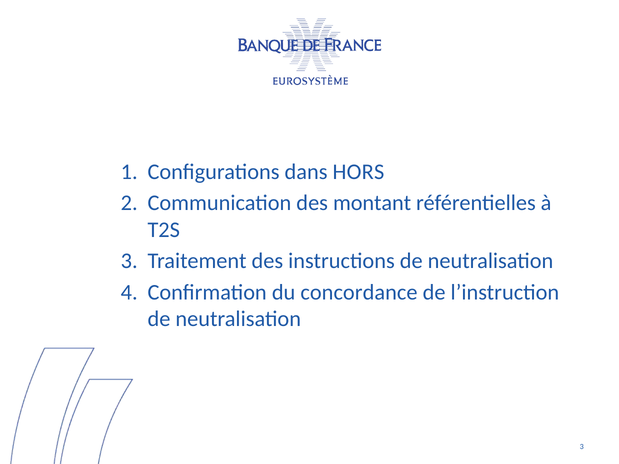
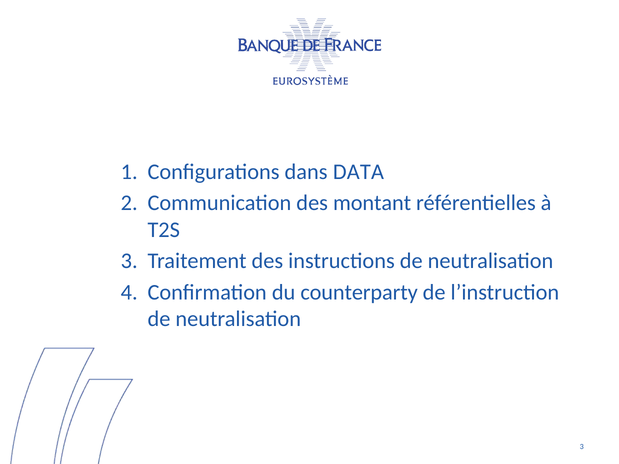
HORS: HORS -> DATA
concordance: concordance -> counterparty
